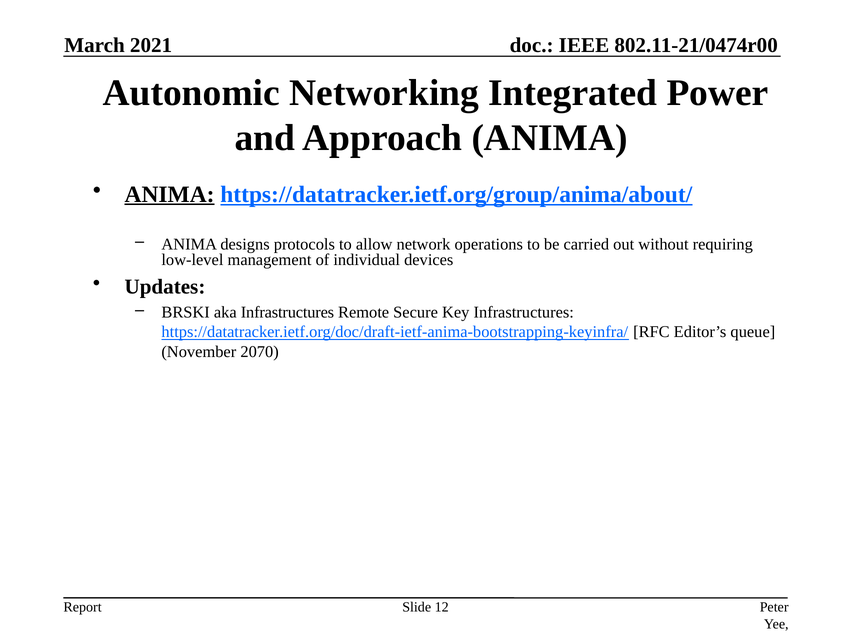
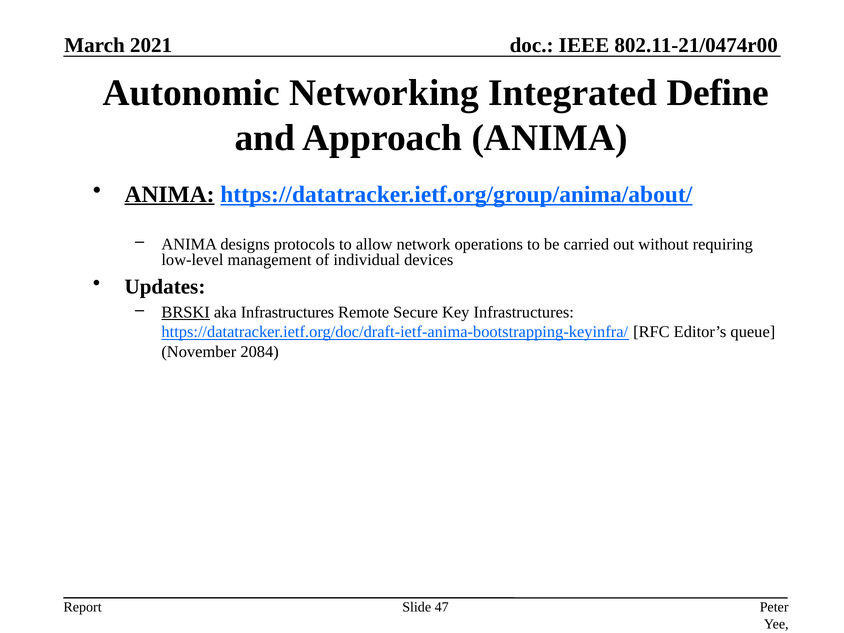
Power: Power -> Define
BRSKI underline: none -> present
2070: 2070 -> 2084
12: 12 -> 47
